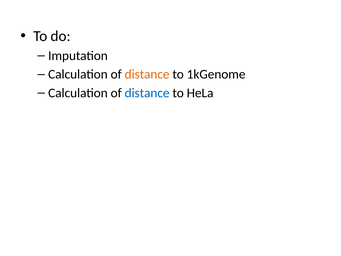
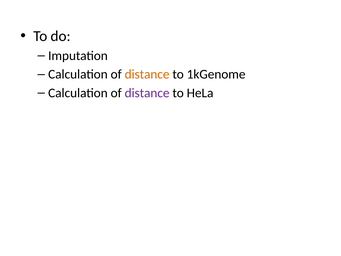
distance at (147, 93) colour: blue -> purple
